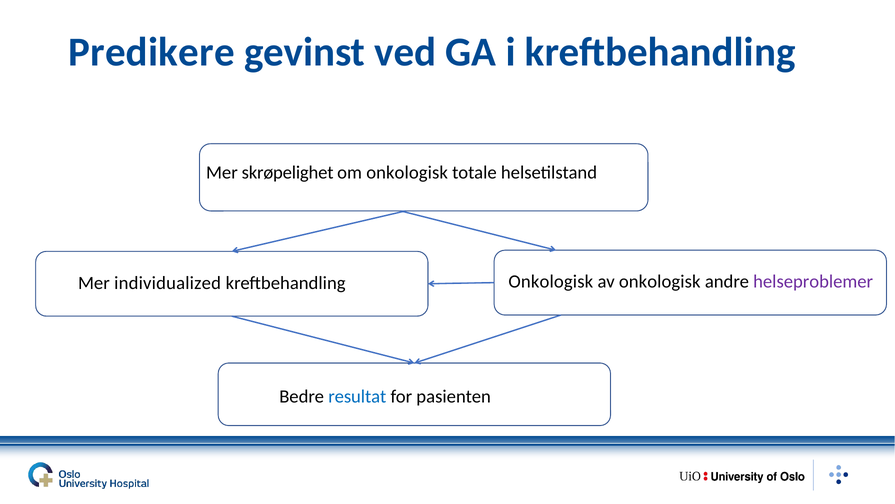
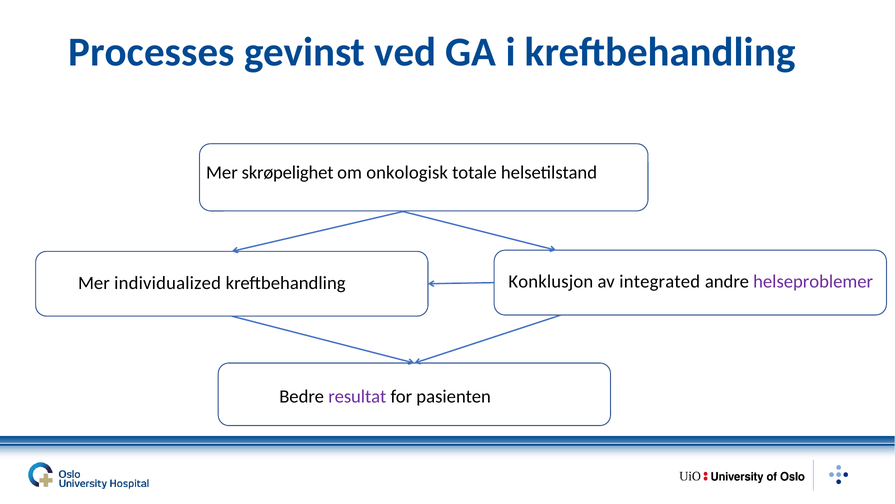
Predikere: Predikere -> Processes
Onkologisk at (551, 281): Onkologisk -> Konklusjon
av onkologisk: onkologisk -> integrated
resultat colour: blue -> purple
